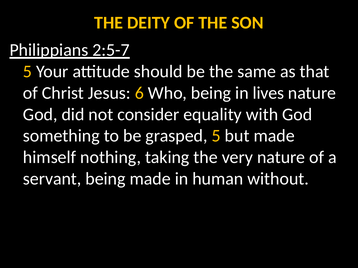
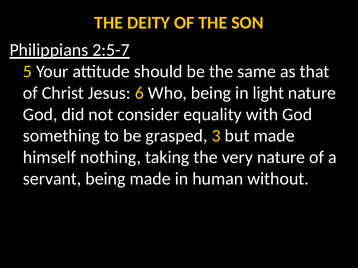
lives: lives -> light
grasped 5: 5 -> 3
